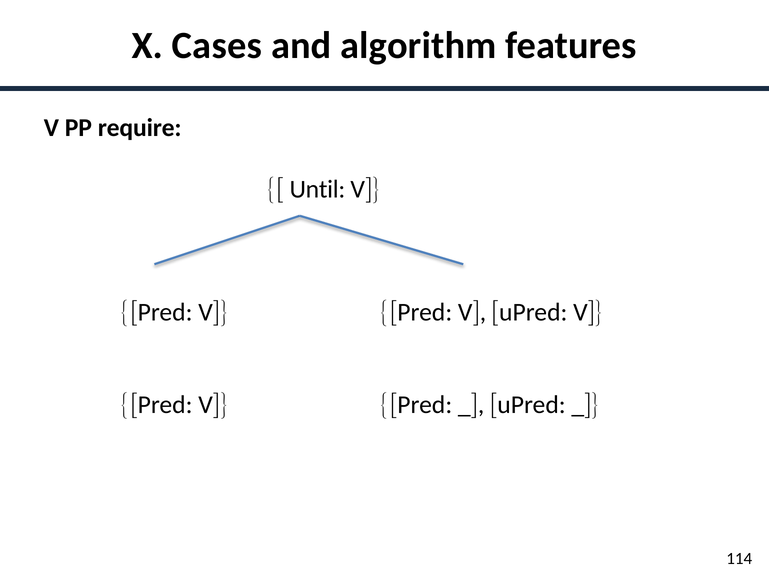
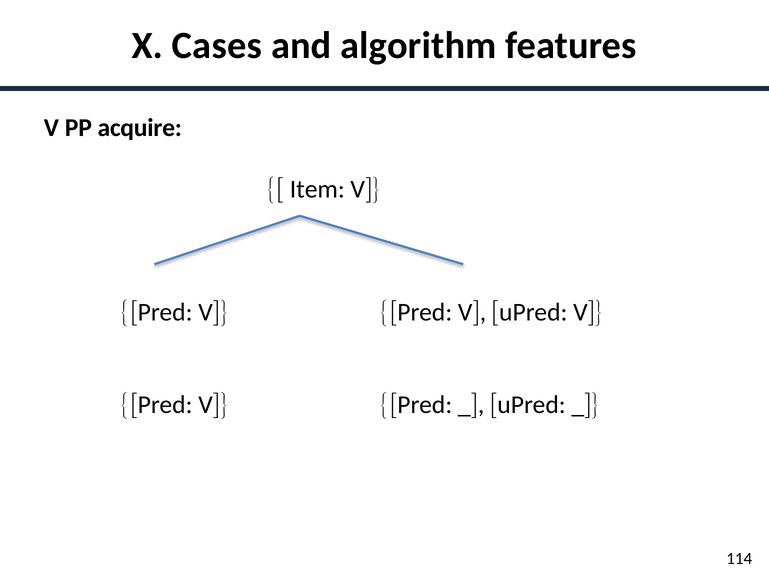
require: require -> acquire
Until: Until -> Item
